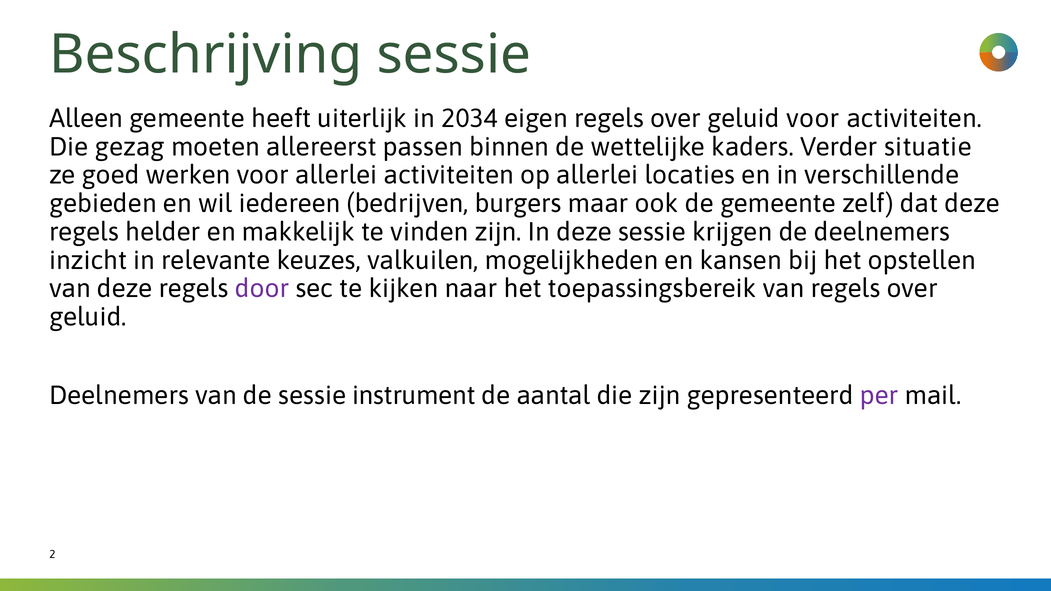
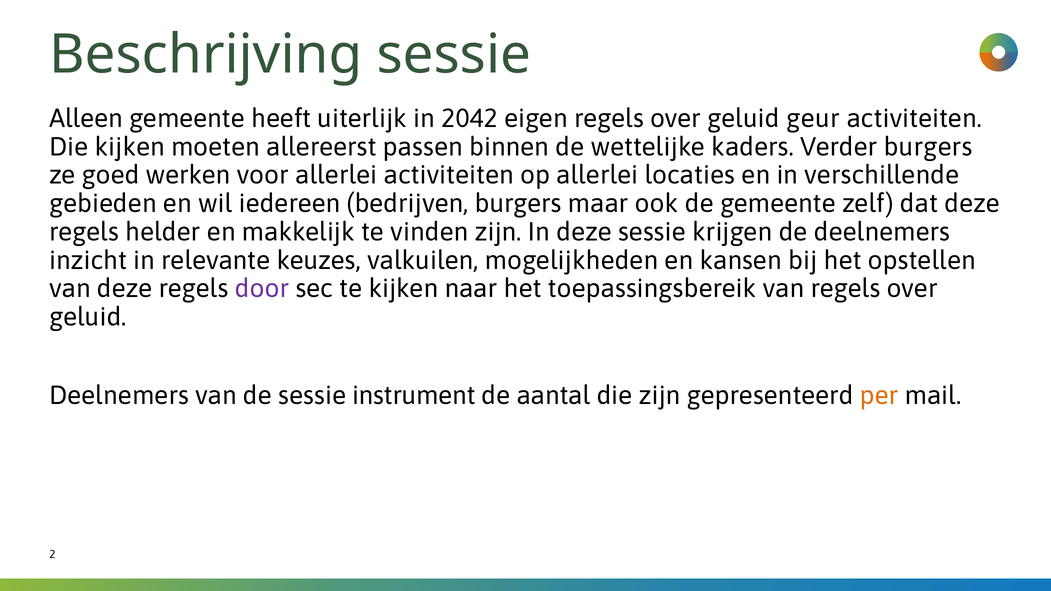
2034: 2034 -> 2042
geluid voor: voor -> geur
Die gezag: gezag -> kijken
Verder situatie: situatie -> burgers
per colour: purple -> orange
